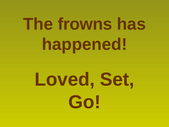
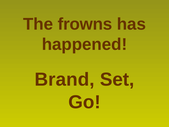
Loved: Loved -> Brand
